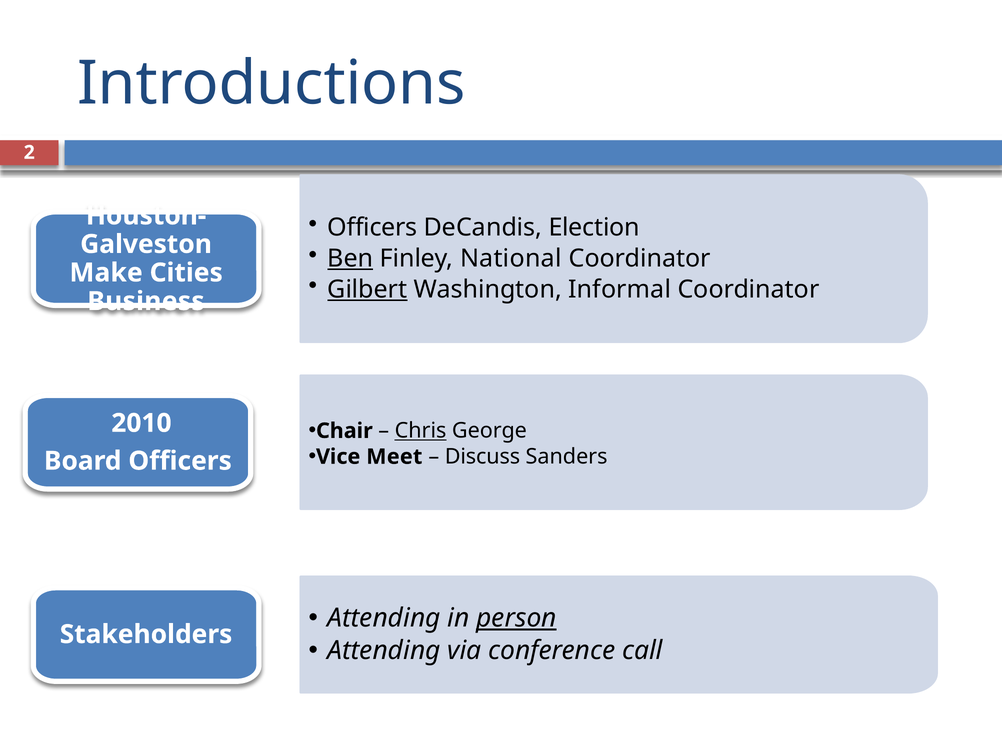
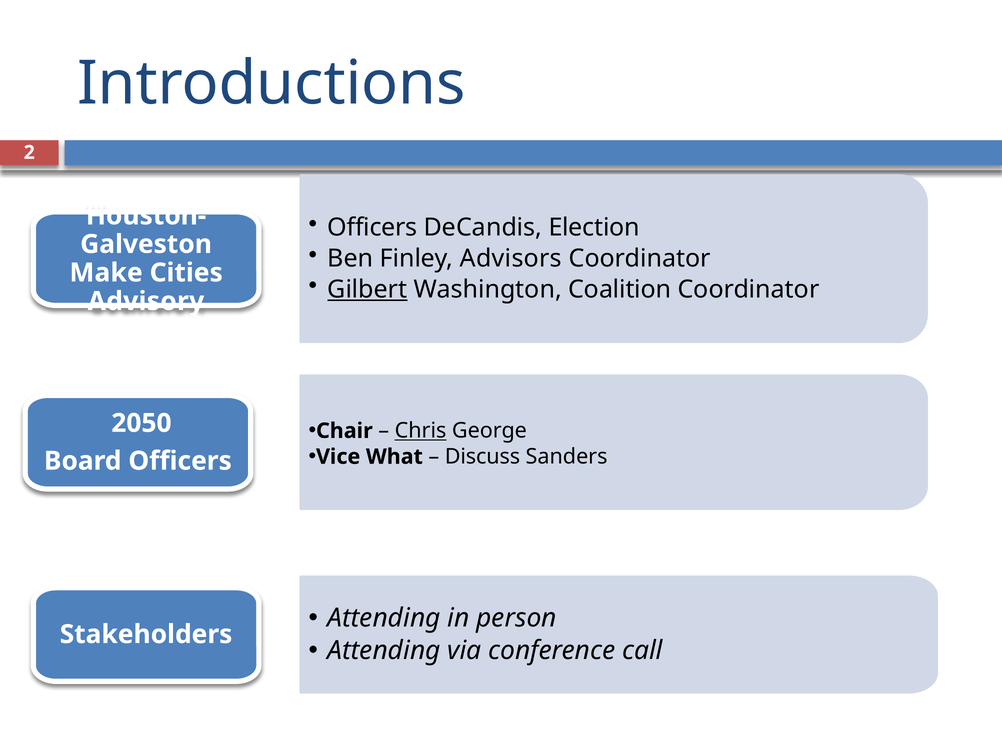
Ben underline: present -> none
National: National -> Advisors
Informal: Informal -> Coalition
Business: Business -> Advisory
2010: 2010 -> 2050
Meet: Meet -> What
person underline: present -> none
